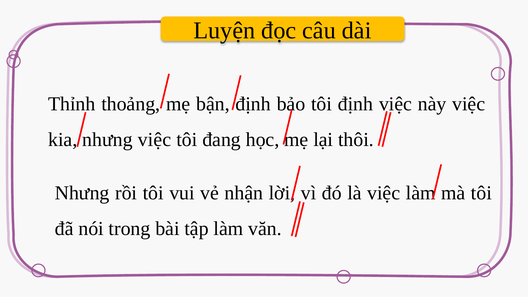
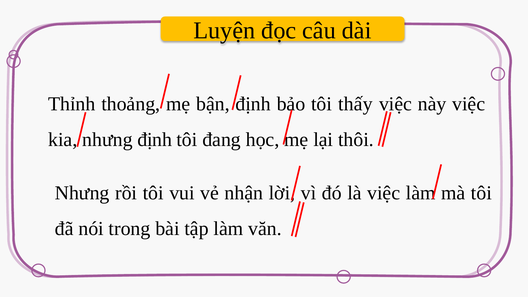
tôi định: định -> thấy
việc at (154, 140): việc -> định
